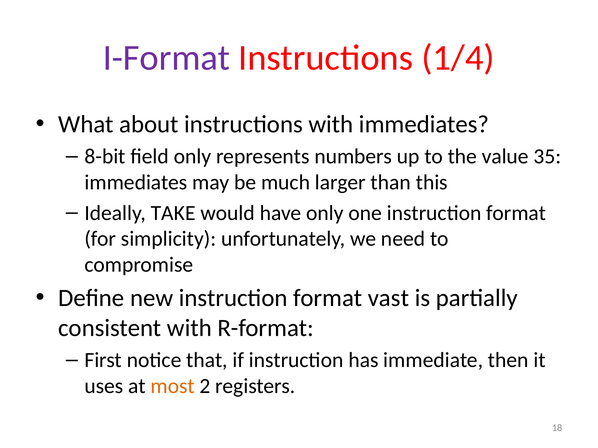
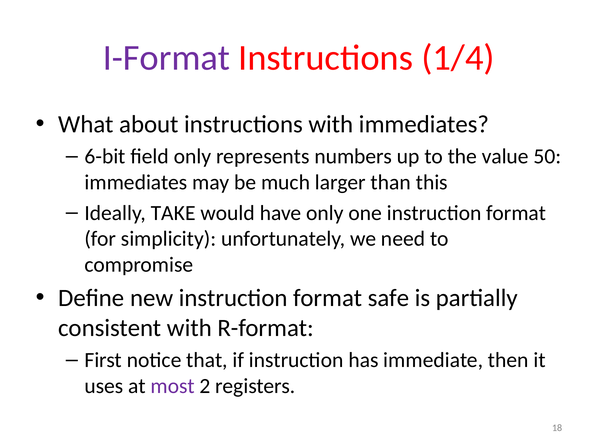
8-bit: 8-bit -> 6-bit
35: 35 -> 50
vast: vast -> safe
most colour: orange -> purple
